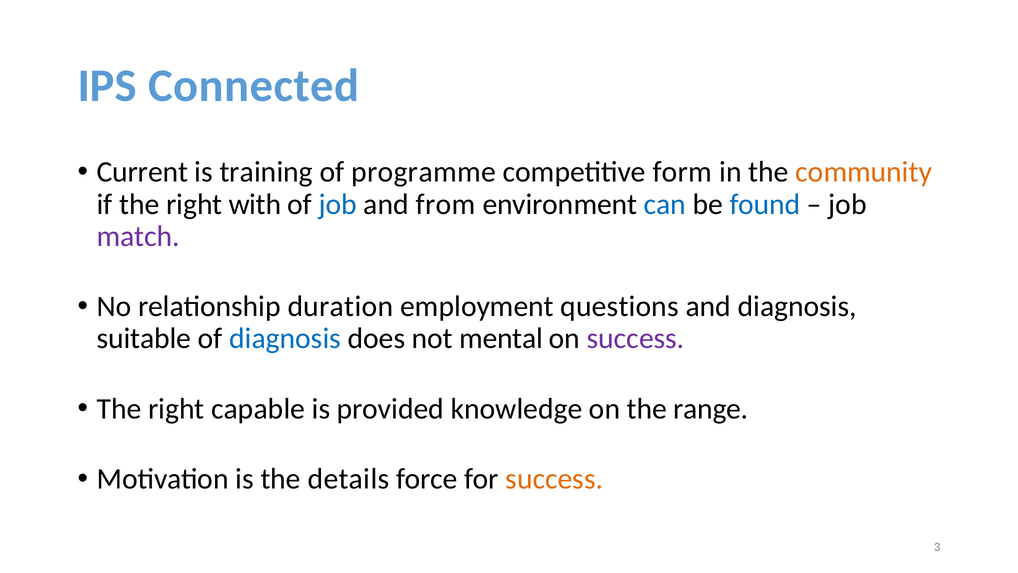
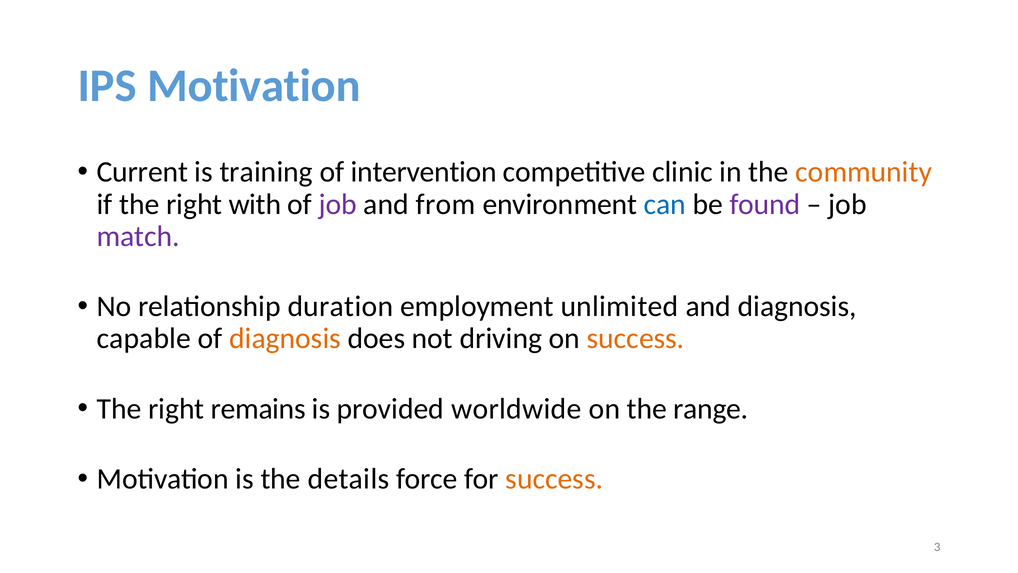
IPS Connected: Connected -> Motivation
programme: programme -> intervention
form: form -> clinic
job at (338, 204) colour: blue -> purple
found colour: blue -> purple
questions: questions -> unlimited
suitable: suitable -> capable
diagnosis at (285, 338) colour: blue -> orange
mental: mental -> driving
success at (636, 338) colour: purple -> orange
capable: capable -> remains
knowledge: knowledge -> worldwide
